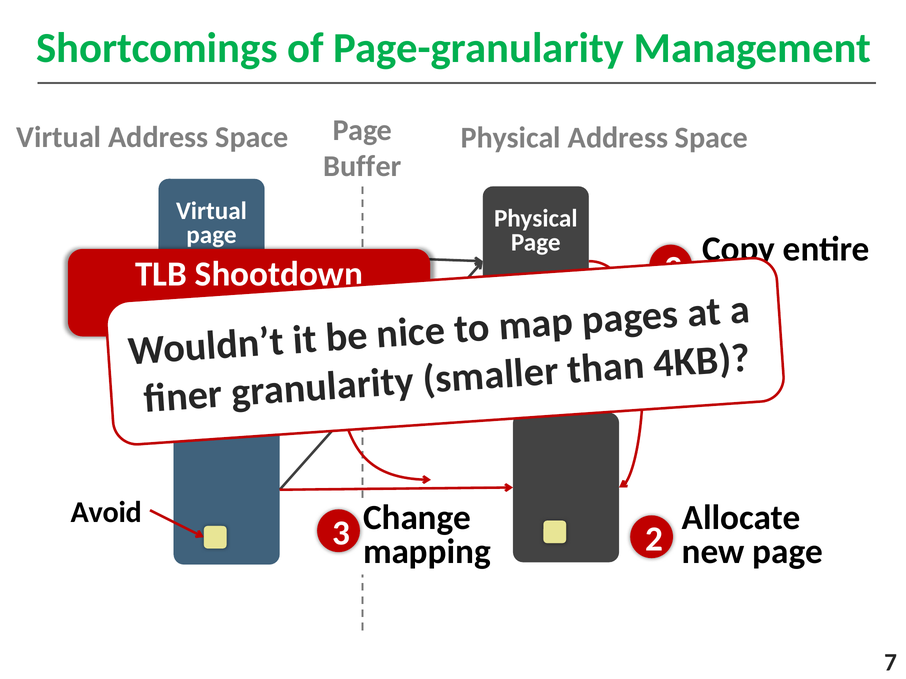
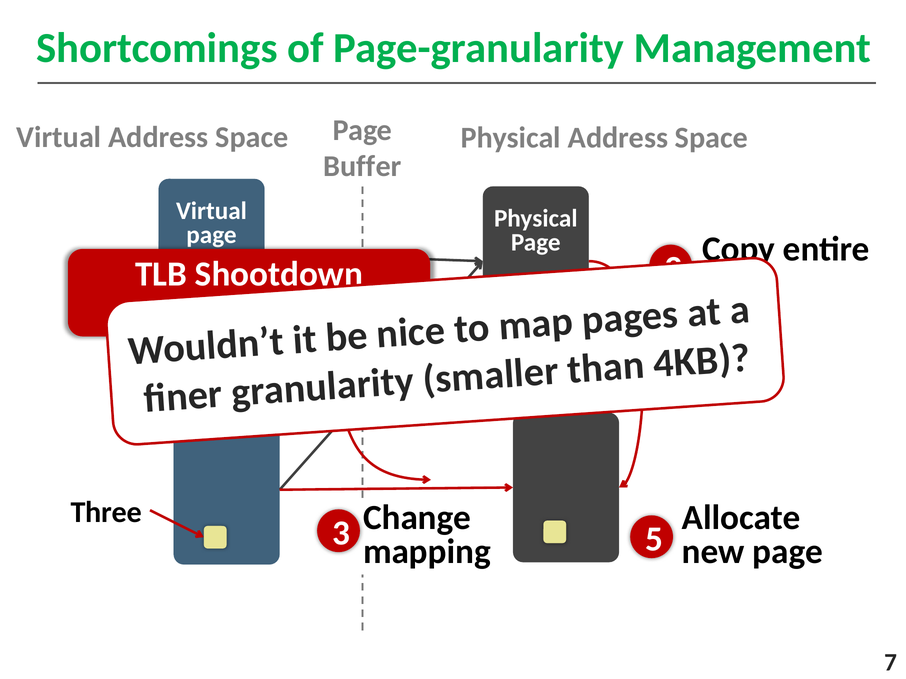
Avoid: Avoid -> Three
3 2: 2 -> 5
